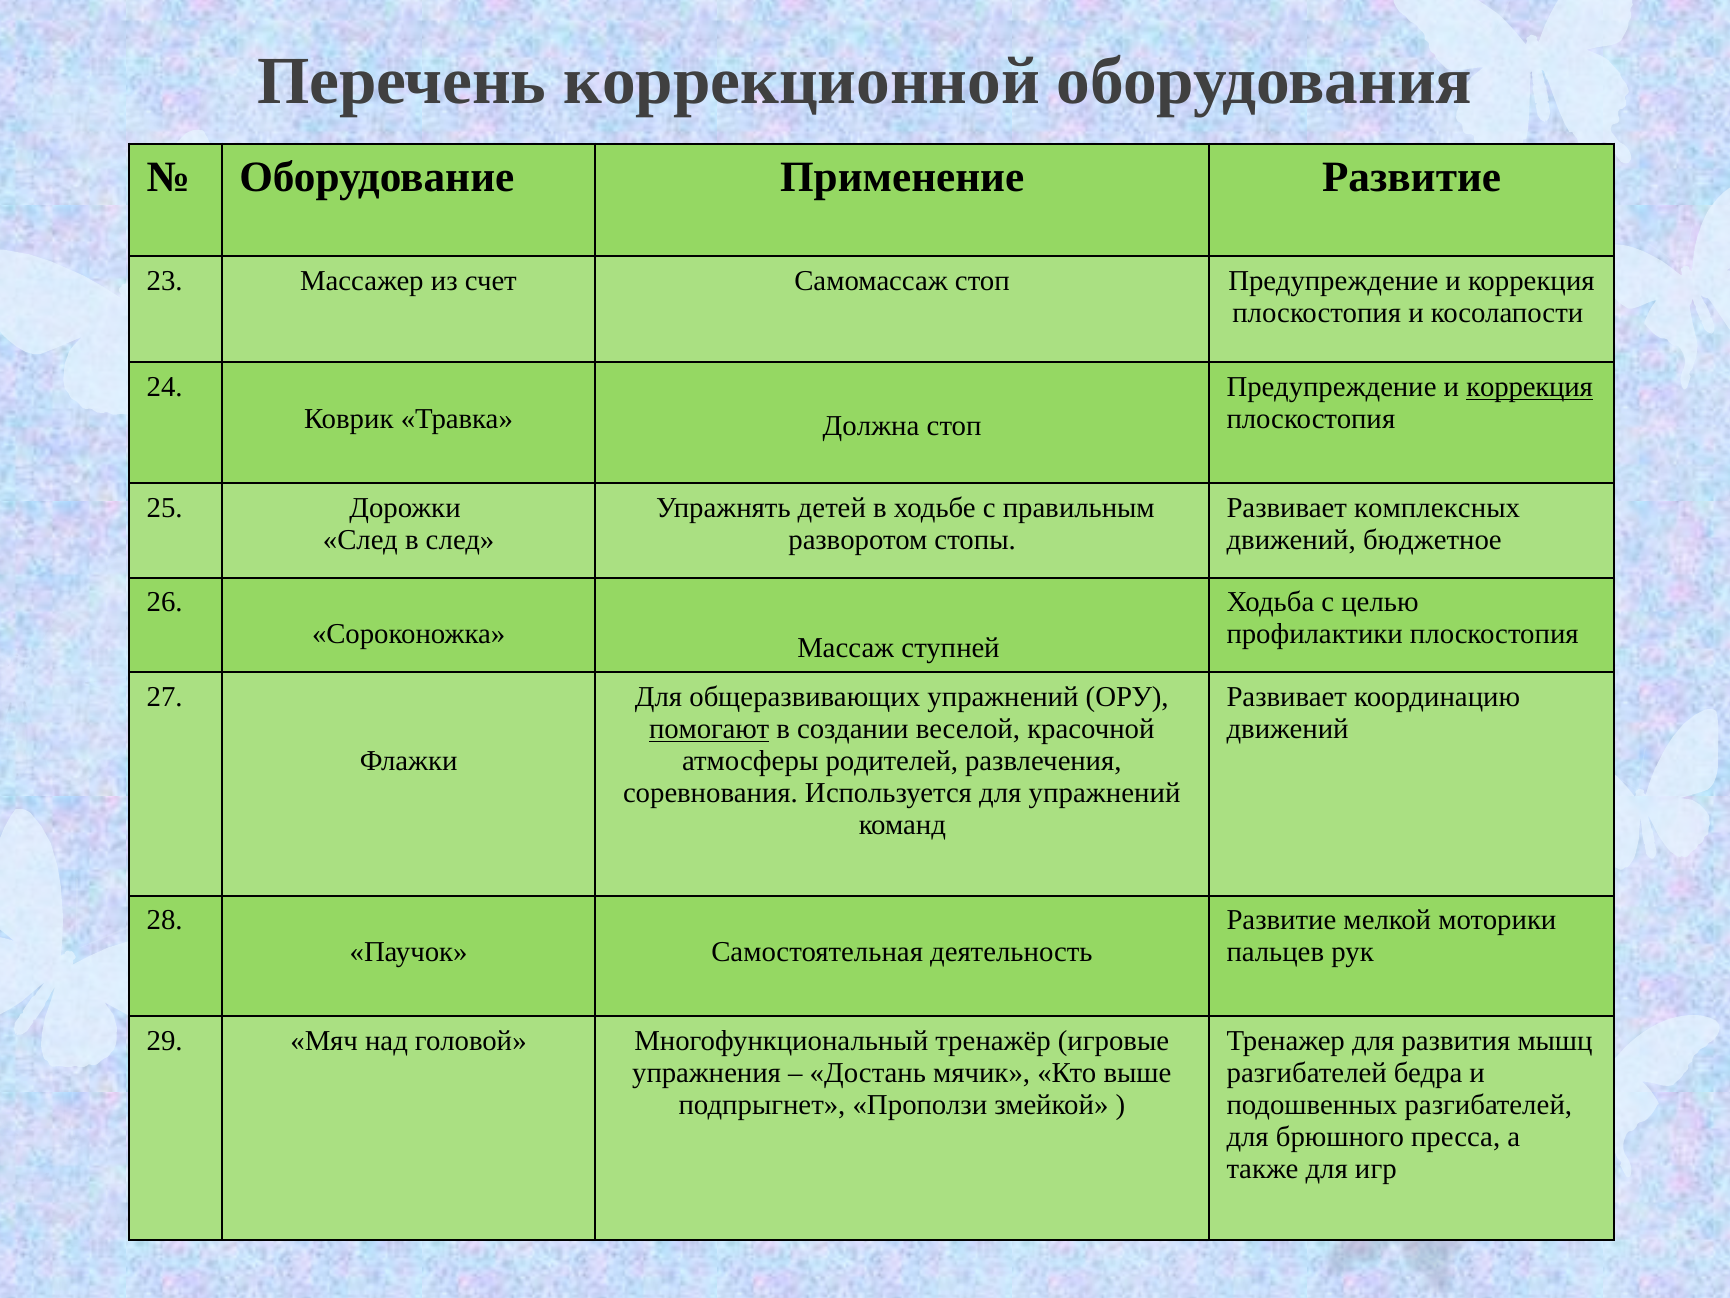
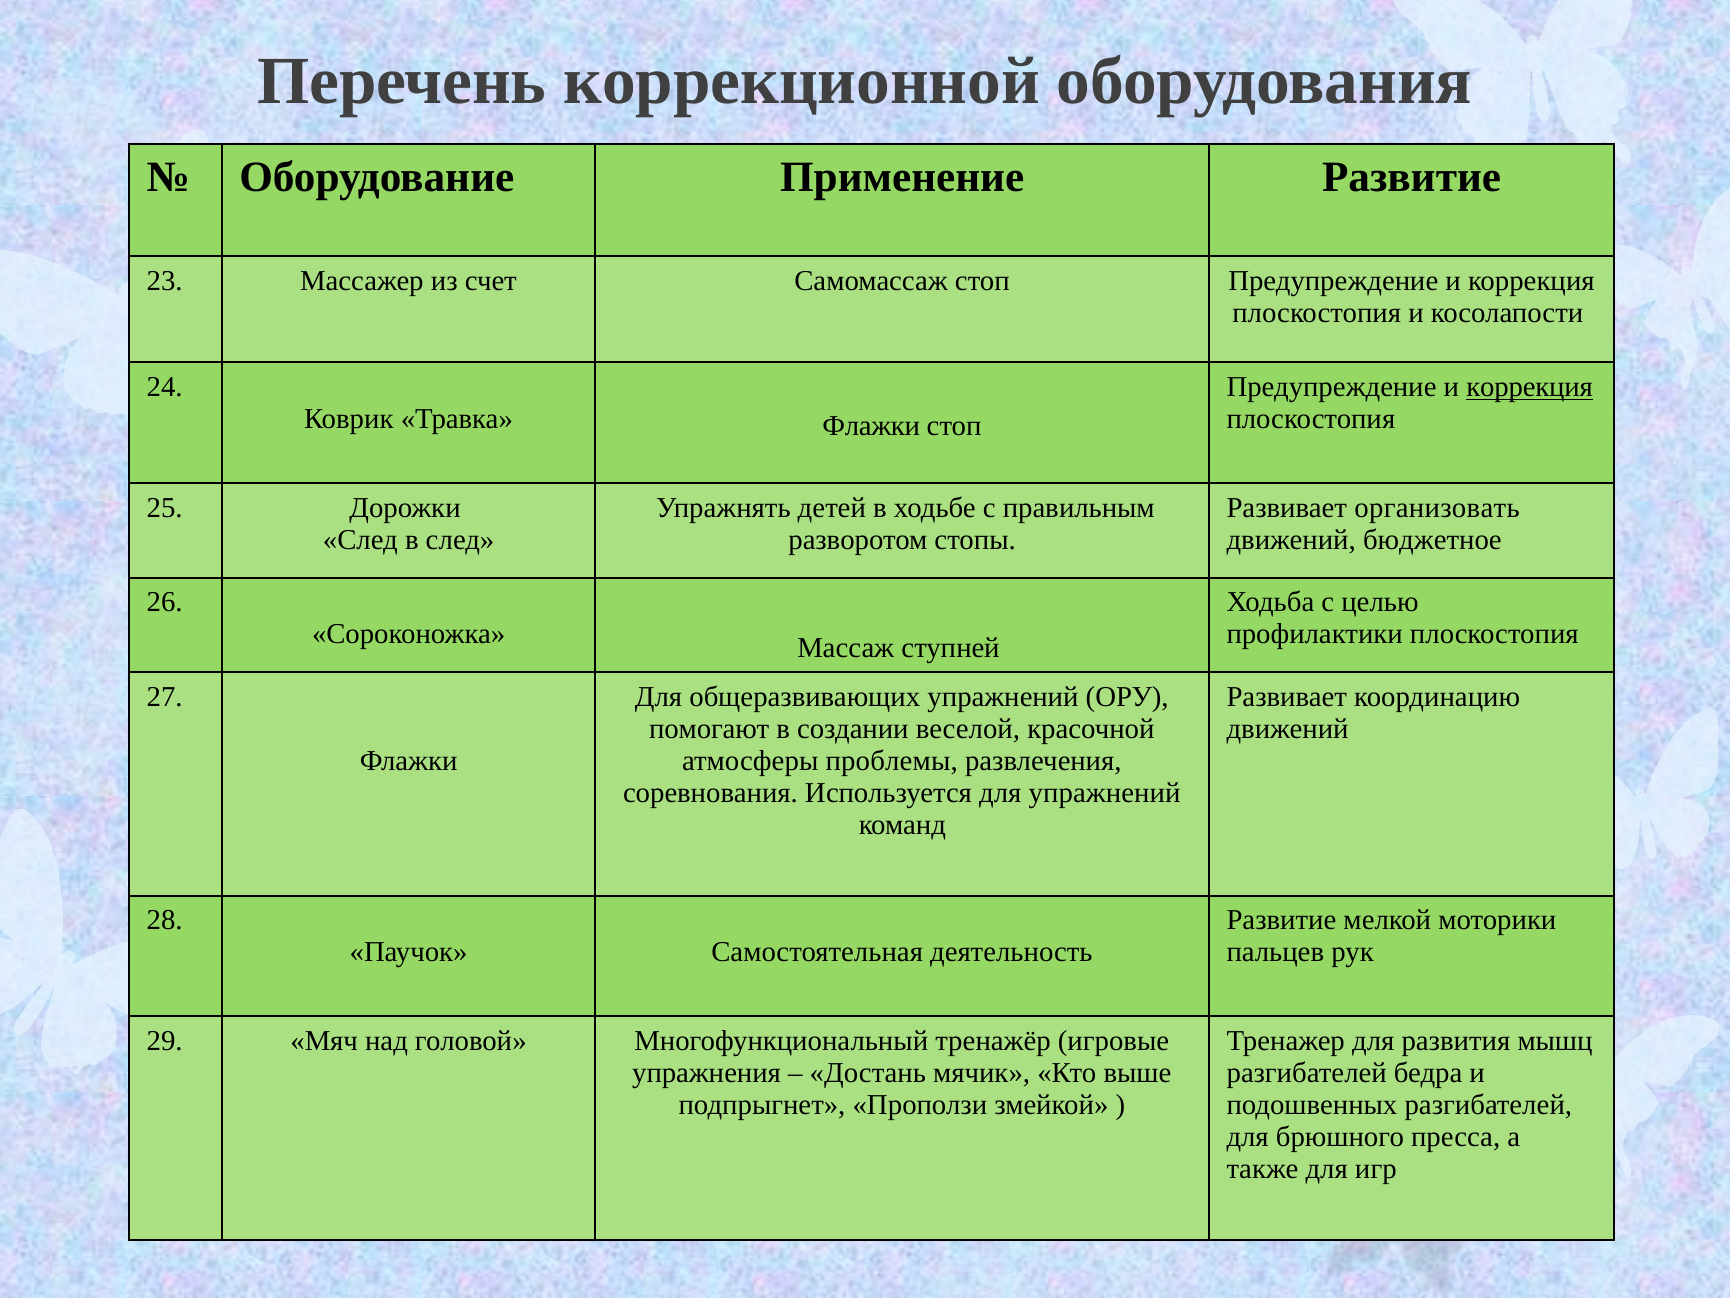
Травка Должна: Должна -> Флажки
комплексных: комплексных -> организовать
помогают underline: present -> none
родителей: родителей -> проблемы
